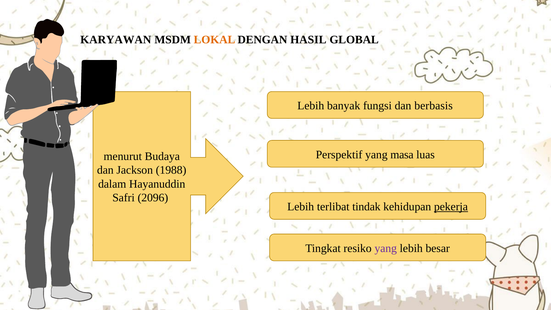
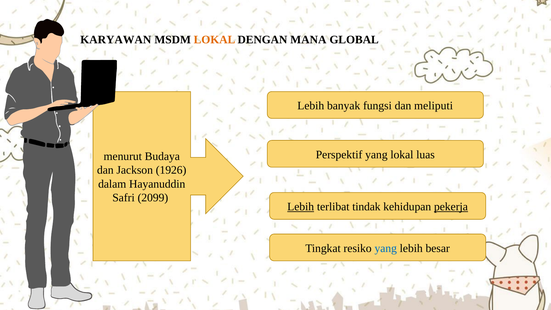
HASIL: HASIL -> MANA
berbasis: berbasis -> meliputi
yang masa: masa -> lokal
1988: 1988 -> 1926
2096: 2096 -> 2099
Lebih at (301, 207) underline: none -> present
yang at (386, 248) colour: purple -> blue
